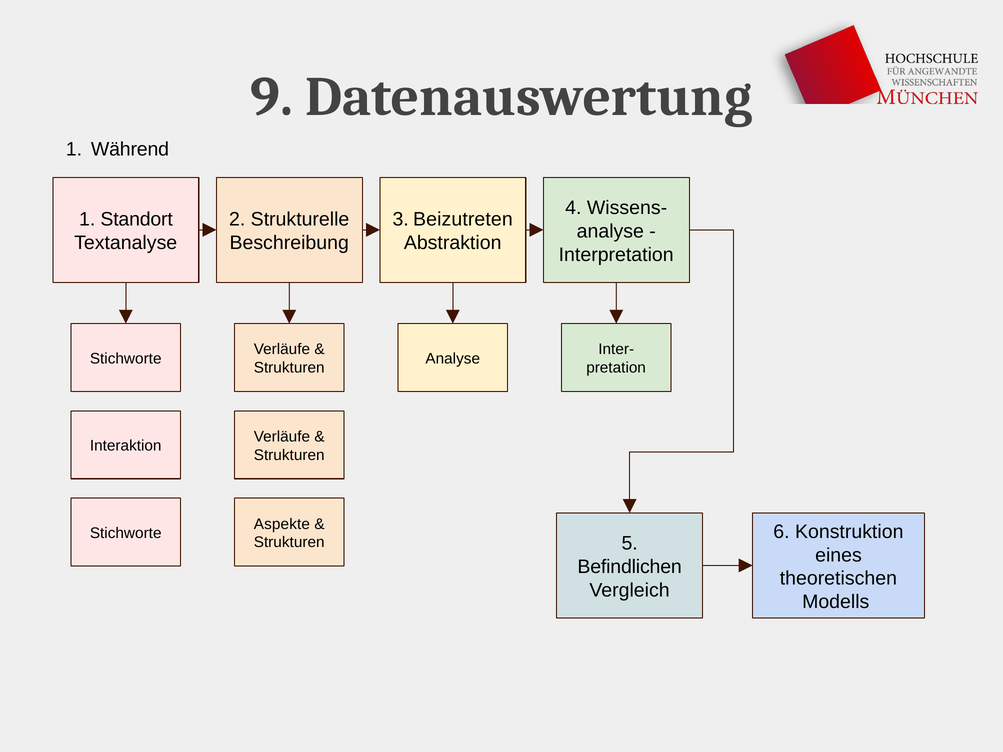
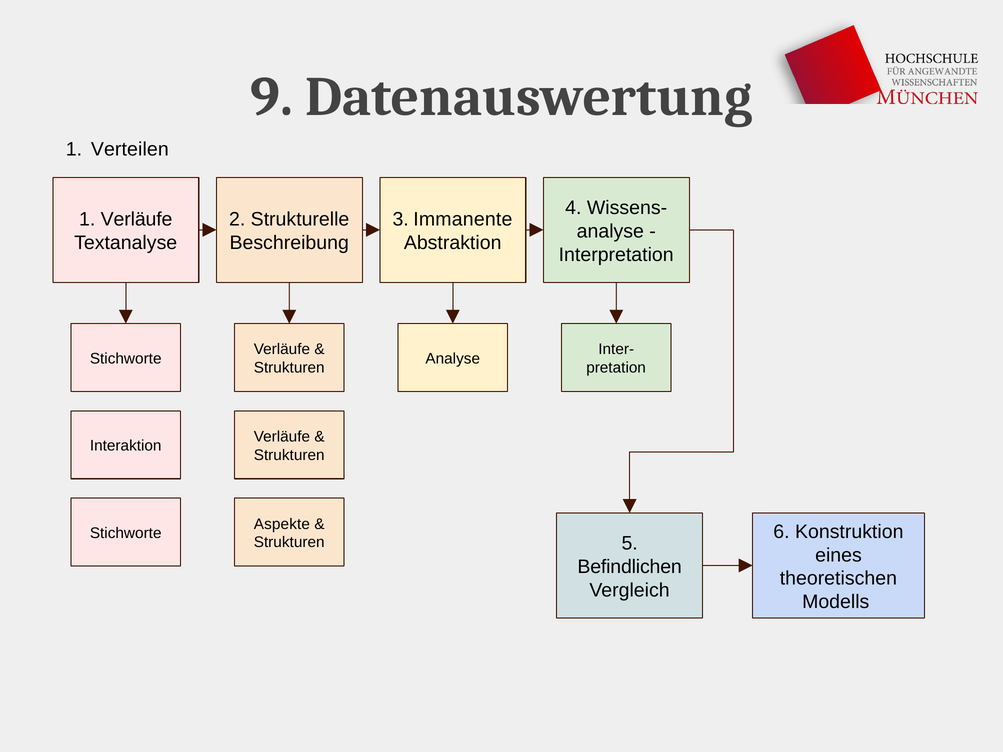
Während: Während -> Verteilen
1 Standort: Standort -> Verläufe
Beizutreten: Beizutreten -> Immanente
